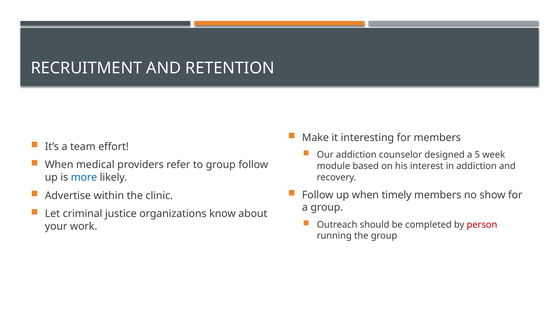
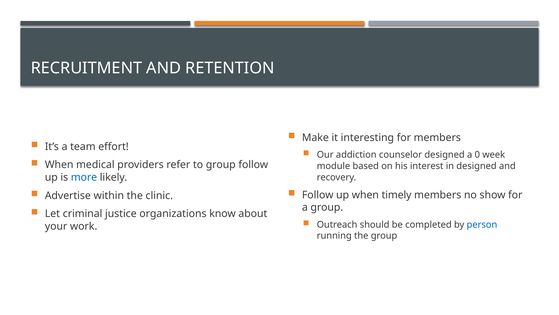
5: 5 -> 0
in addiction: addiction -> designed
person colour: red -> blue
